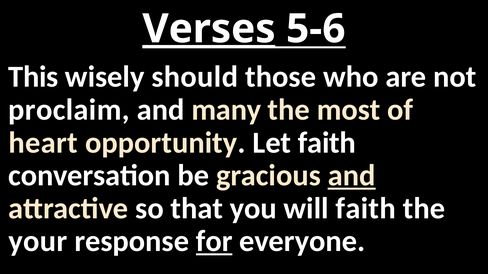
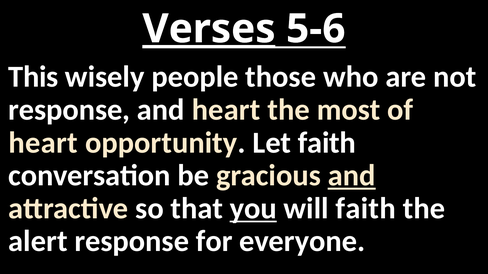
should: should -> people
proclaim at (69, 110): proclaim -> response
and many: many -> heart
you underline: none -> present
your: your -> alert
for underline: present -> none
